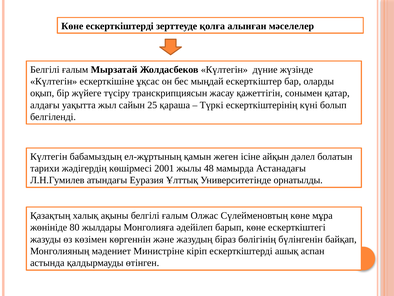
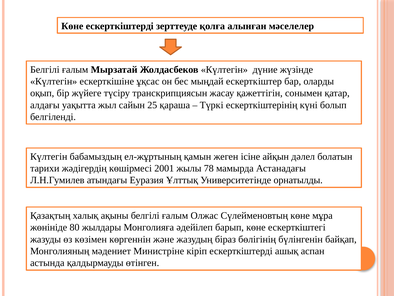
48: 48 -> 78
